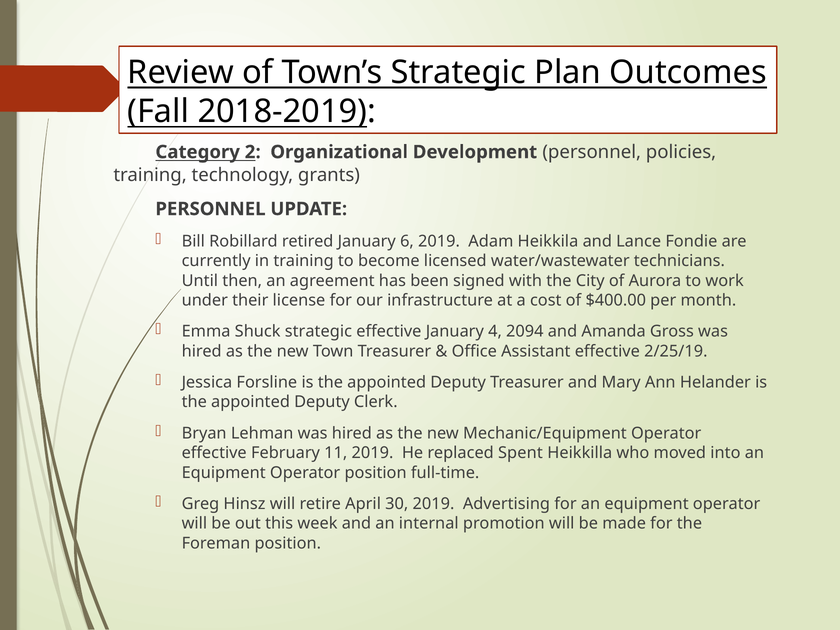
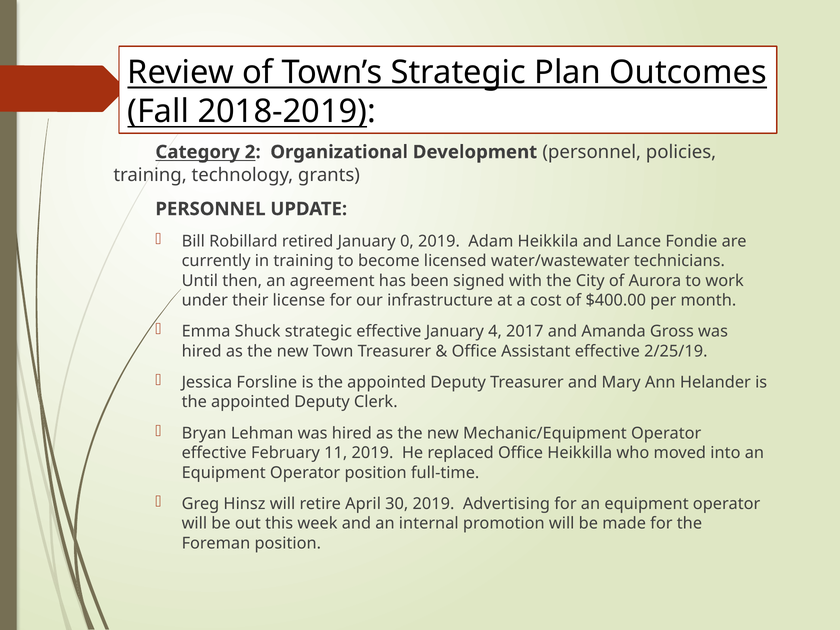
6: 6 -> 0
2094: 2094 -> 2017
replaced Spent: Spent -> Office
